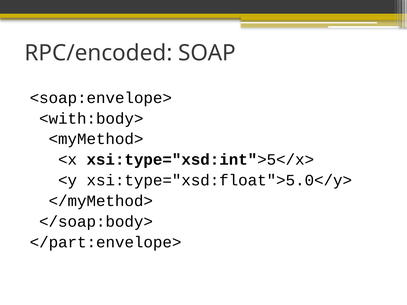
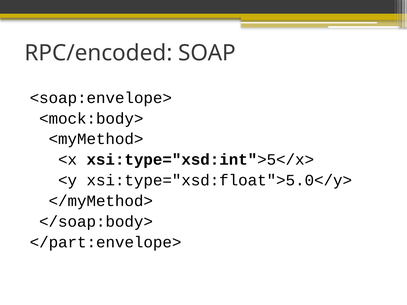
<with:body>: <with:body> -> <mock:body>
